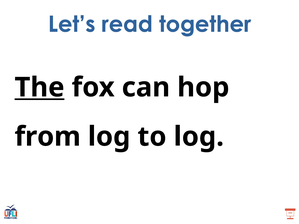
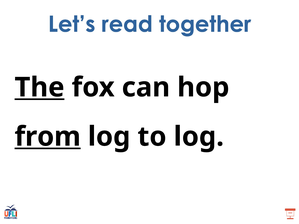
from underline: none -> present
